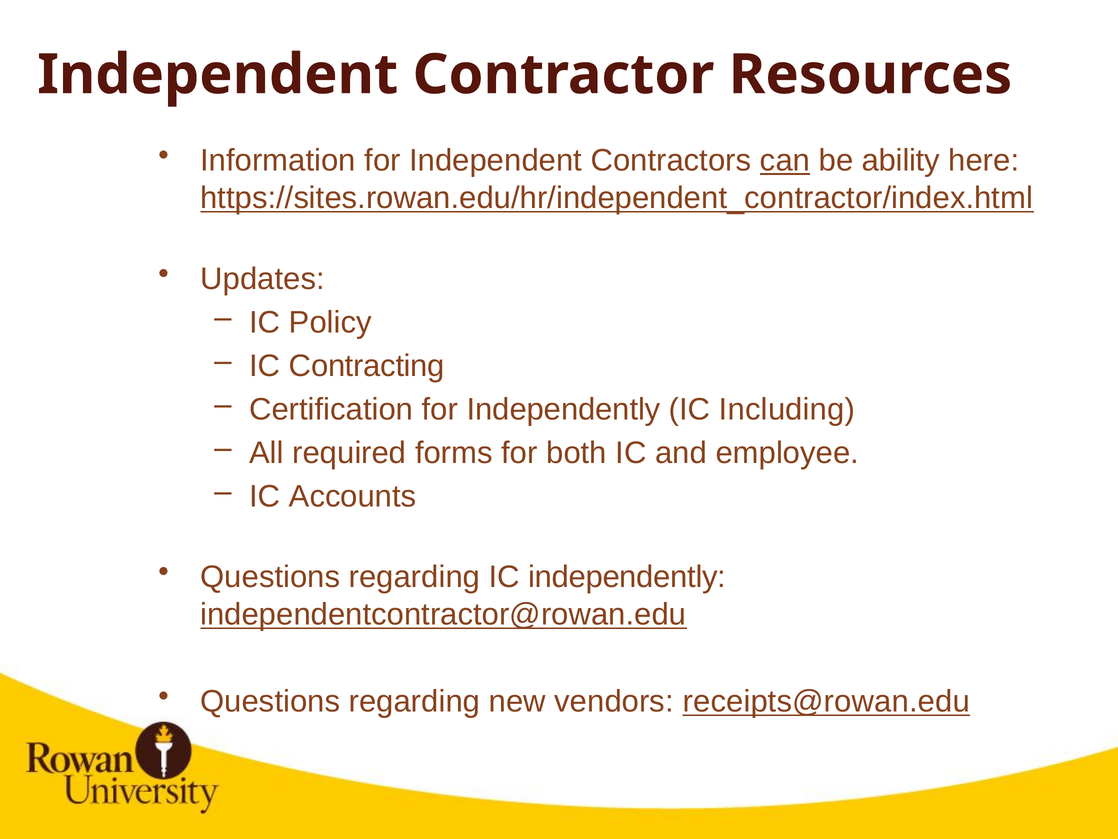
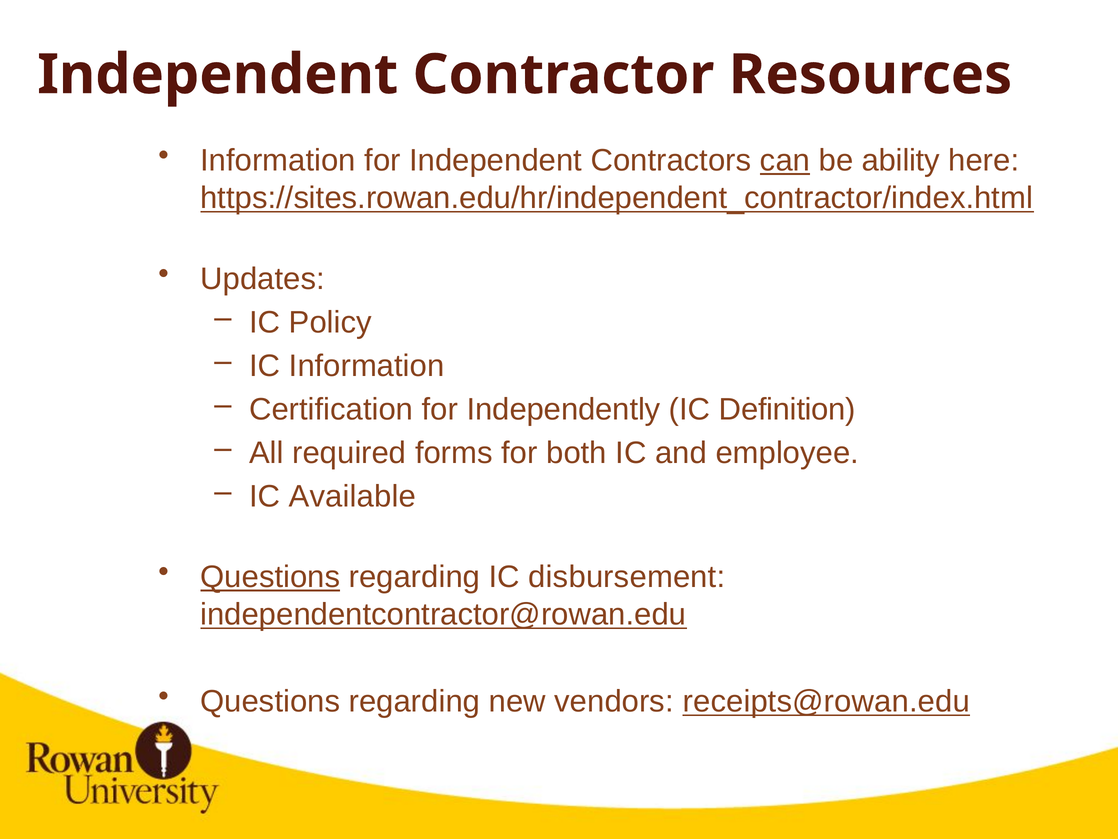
IC Contracting: Contracting -> Information
Including: Including -> Definition
Accounts: Accounts -> Available
Questions at (270, 577) underline: none -> present
IC independently: independently -> disbursement
